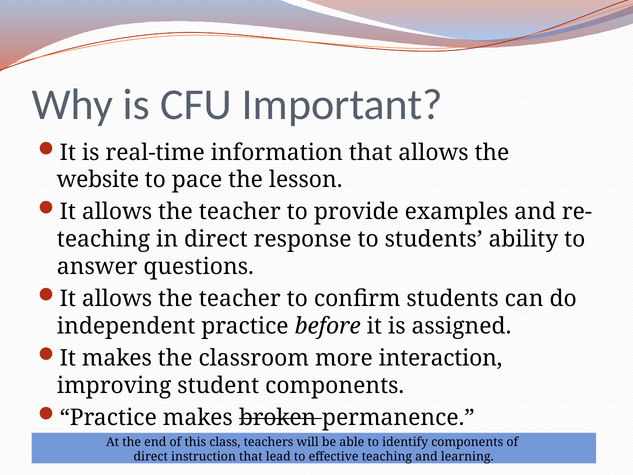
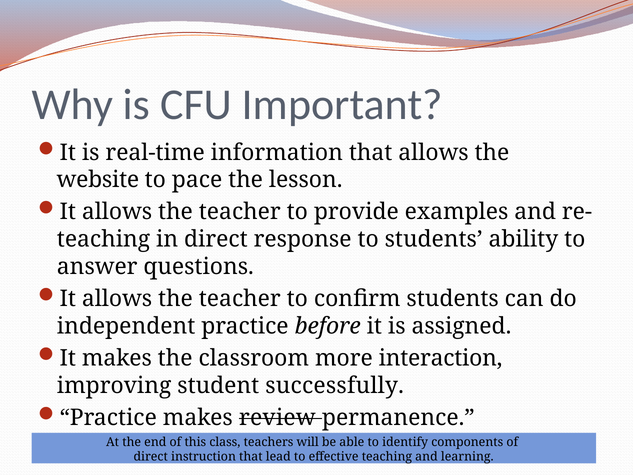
student components: components -> successfully
broken: broken -> review
